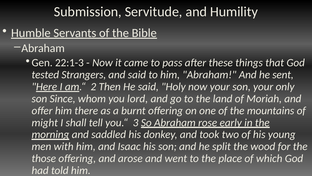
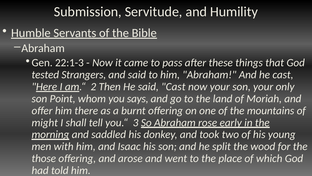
he sent: sent -> cast
said Holy: Holy -> Cast
Since: Since -> Point
lord: lord -> says
